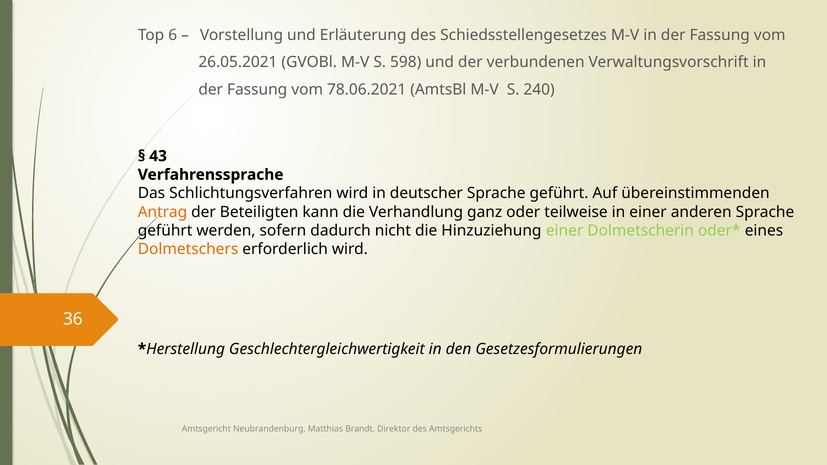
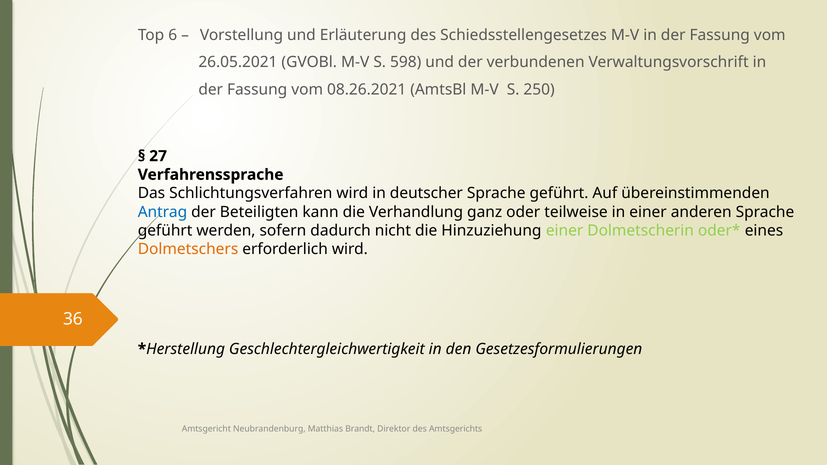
78.06.2021: 78.06.2021 -> 08.26.2021
240: 240 -> 250
43: 43 -> 27
Antrag colour: orange -> blue
